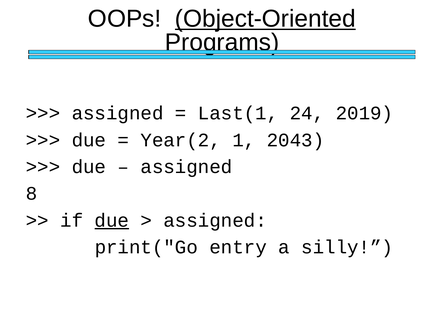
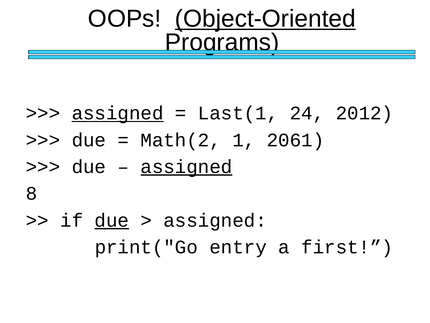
assigned at (118, 113) underline: none -> present
2019: 2019 -> 2012
Year(2: Year(2 -> Math(2
2043: 2043 -> 2061
assigned at (186, 167) underline: none -> present
silly: silly -> first
